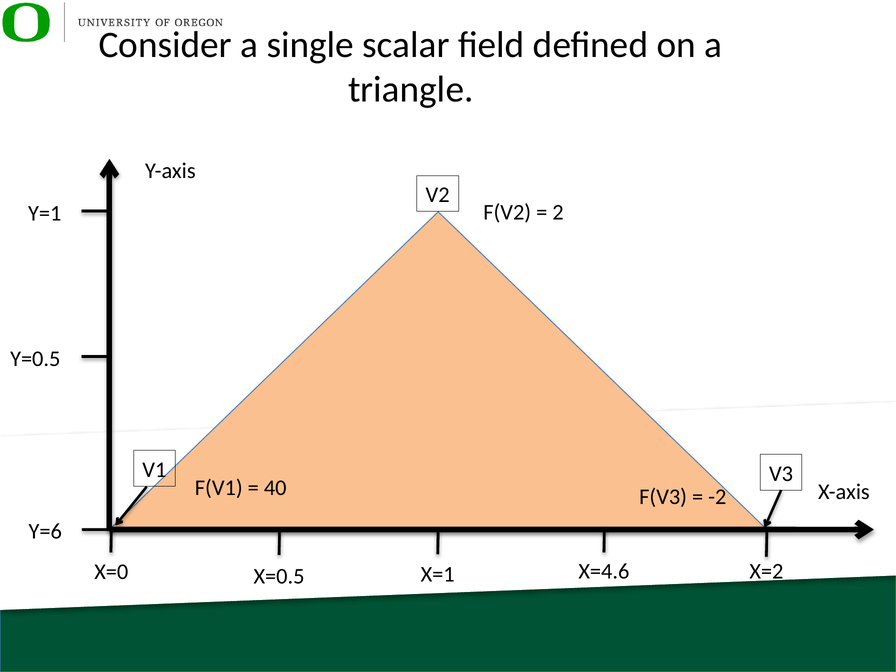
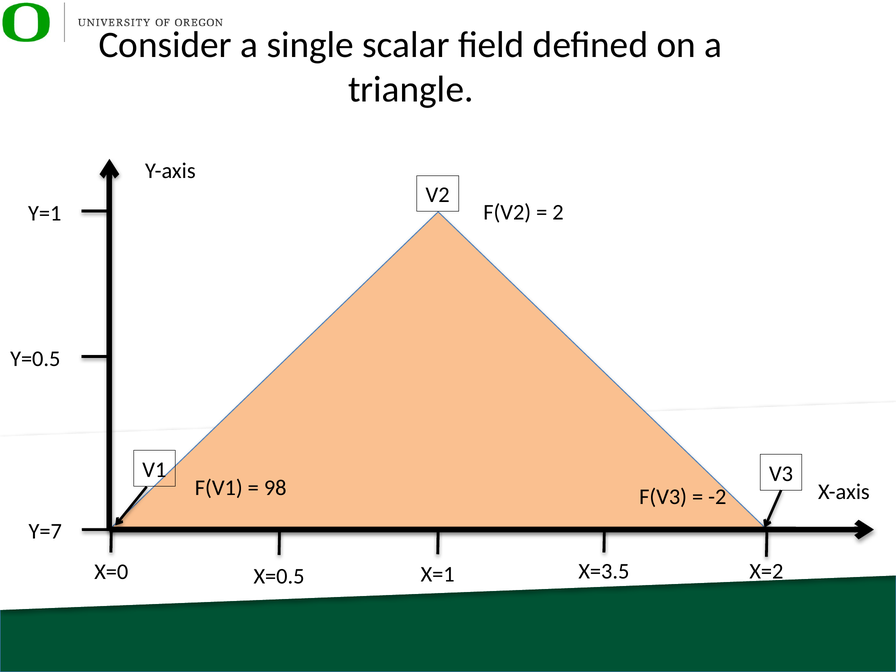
40: 40 -> 98
Y=6: Y=6 -> Y=7
X=4.6: X=4.6 -> X=3.5
